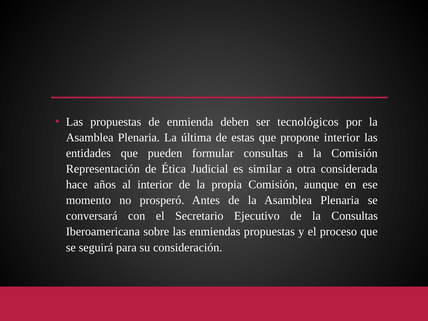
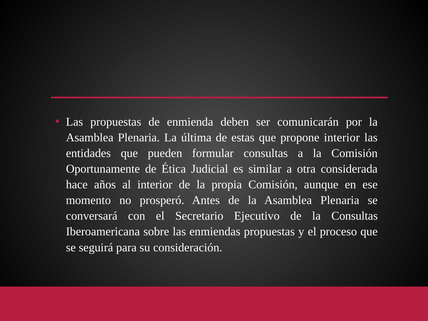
tecnológicos: tecnológicos -> comunicarán
Representación: Representación -> Oportunamente
